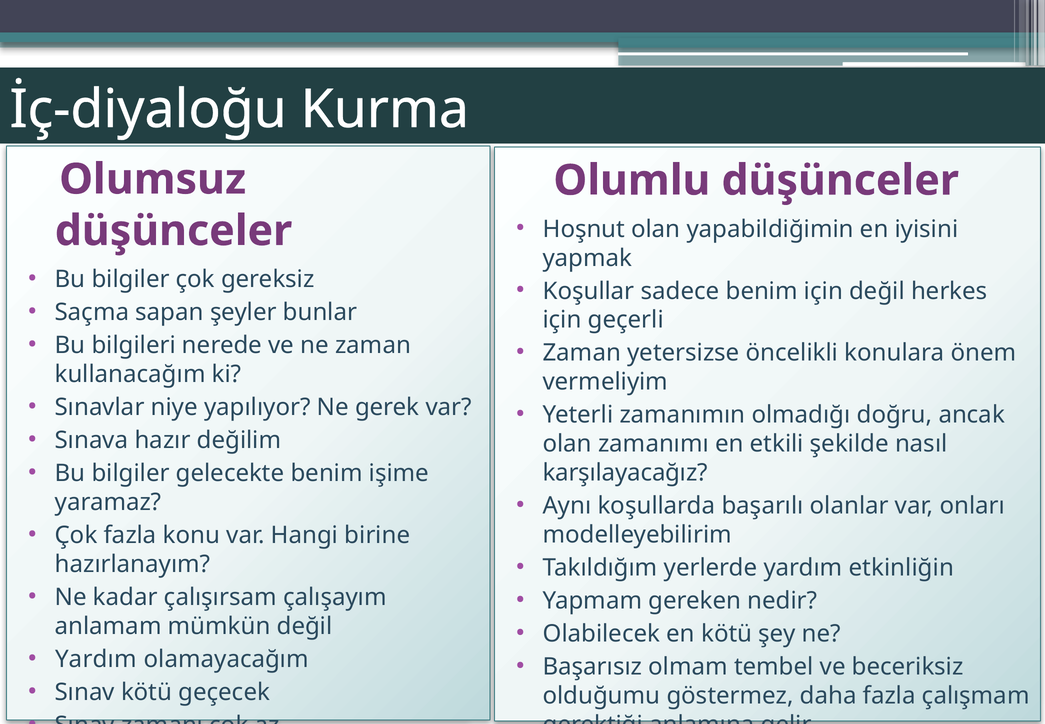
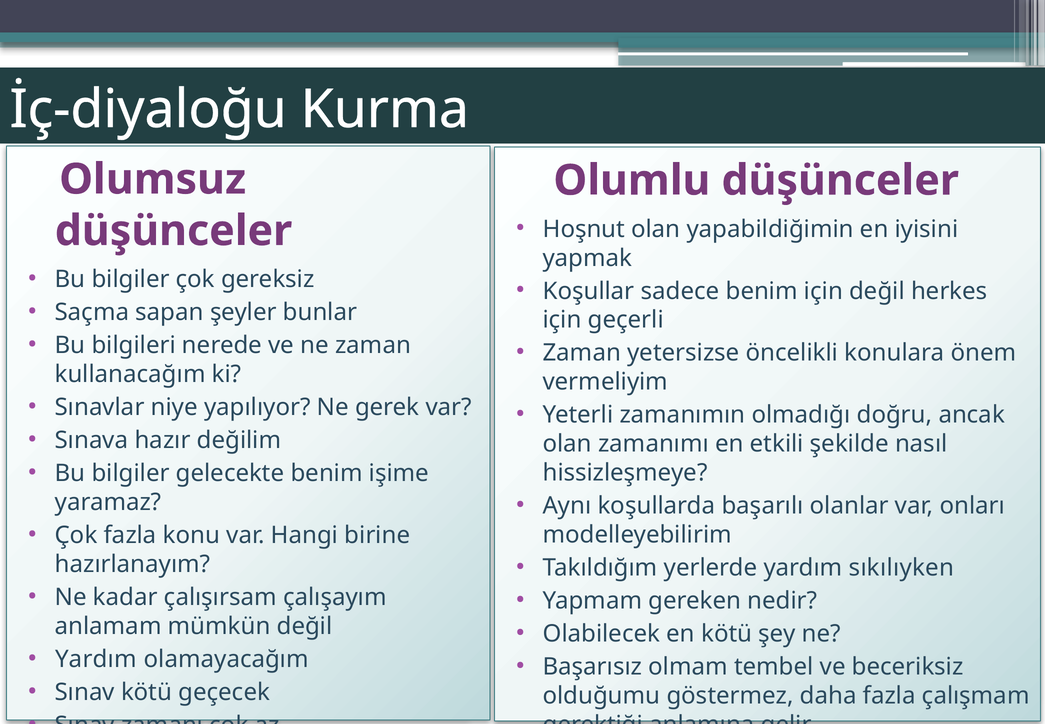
karşılayacağız: karşılayacağız -> hissizleşmeye
etkinliğin: etkinliğin -> sıkılıyken
